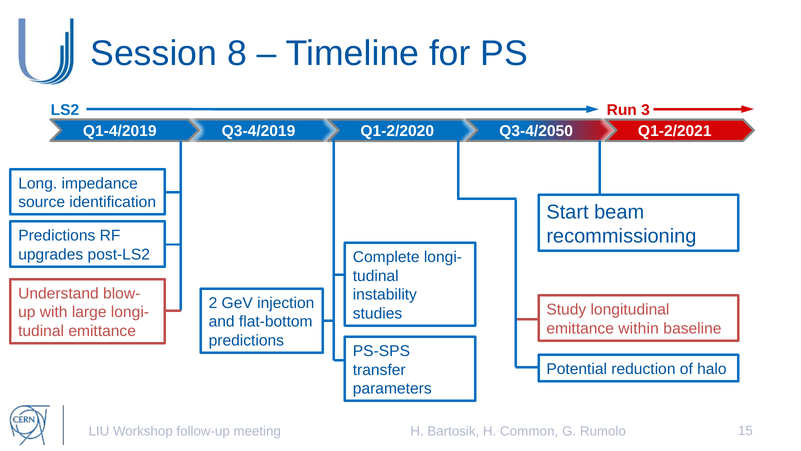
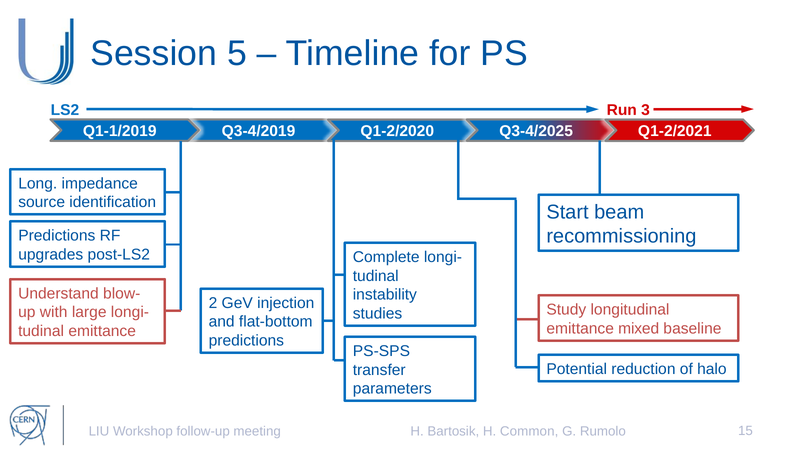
8: 8 -> 5
Q1-4/2019: Q1-4/2019 -> Q1-1/2019
Q3-4/2050: Q3-4/2050 -> Q3-4/2025
within: within -> mixed
